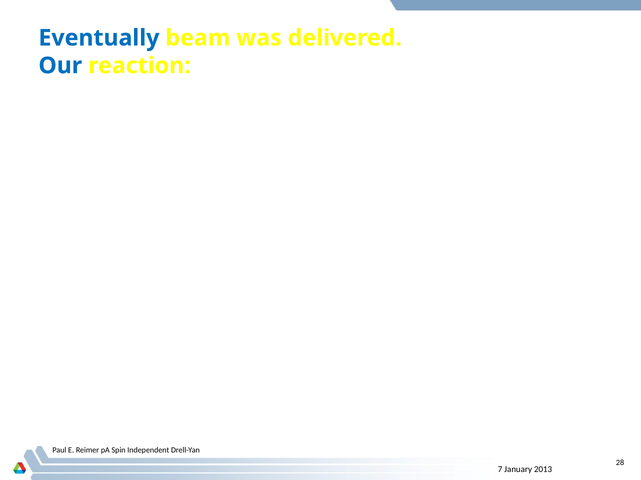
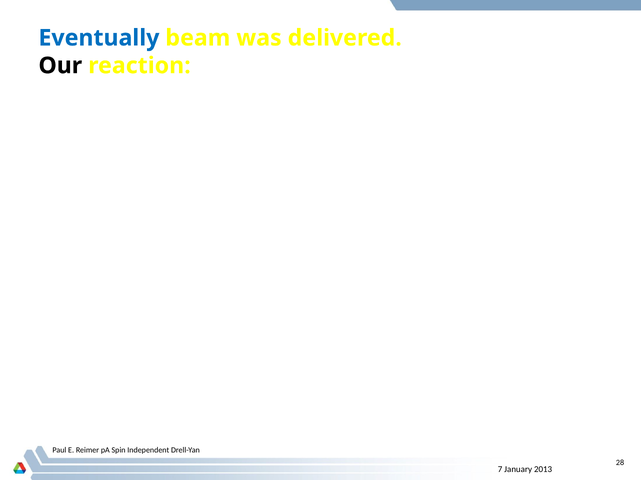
Our colour: blue -> black
